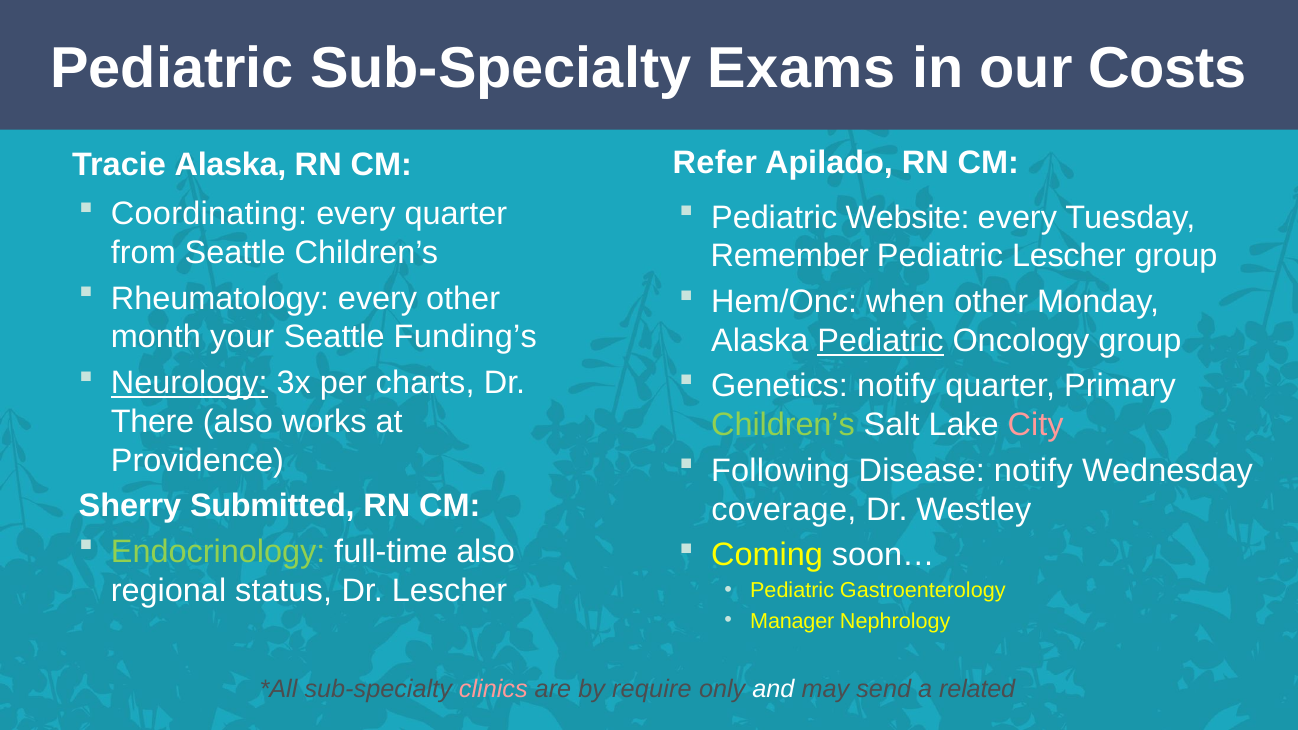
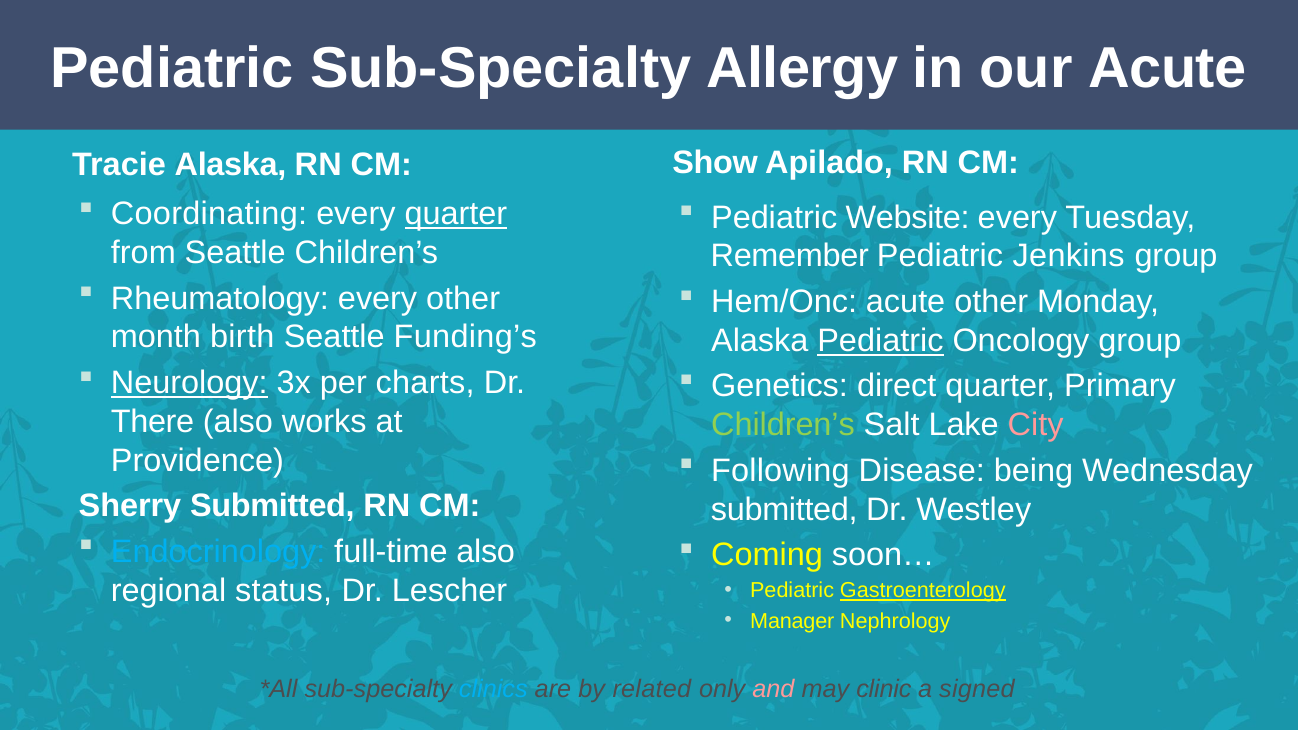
Exams: Exams -> Allergy
our Costs: Costs -> Acute
Refer: Refer -> Show
quarter at (456, 214) underline: none -> present
Pediatric Lescher: Lescher -> Jenkins
Hem/Onc when: when -> acute
your: your -> birth
Genetics notify: notify -> direct
Disease notify: notify -> being
coverage at (784, 509): coverage -> submitted
Endocrinology colour: light green -> light blue
Gastroenterology underline: none -> present
clinics colour: pink -> light blue
require: require -> related
and colour: white -> pink
send: send -> clinic
related: related -> signed
